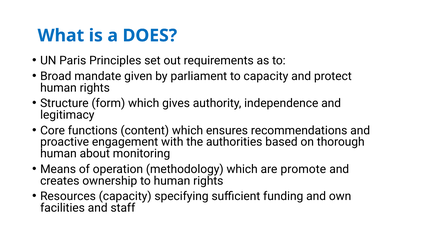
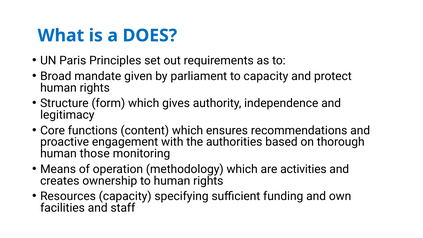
about: about -> those
promote: promote -> activities
